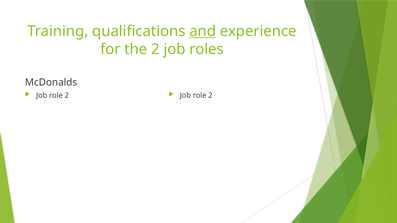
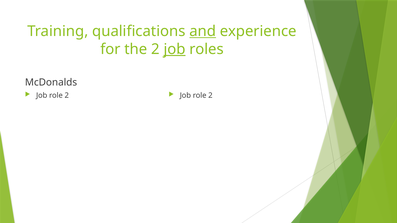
job at (175, 49) underline: none -> present
